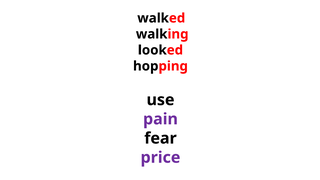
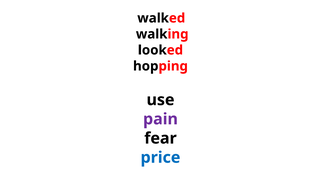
price colour: purple -> blue
